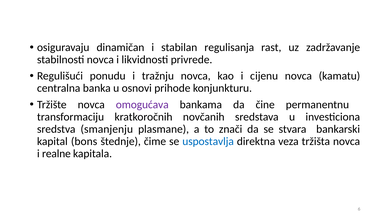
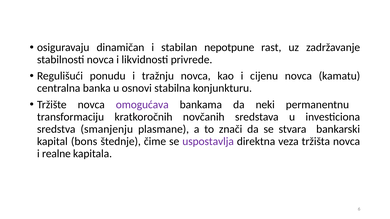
regulisanja: regulisanja -> nepotpune
prihode: prihode -> stabilna
čine: čine -> neki
uspostavlja colour: blue -> purple
